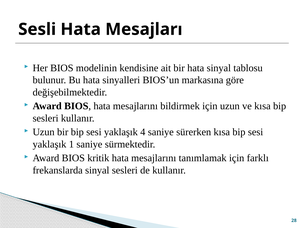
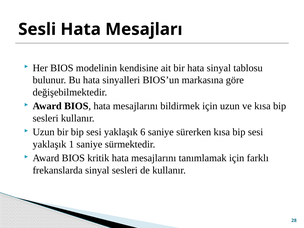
4: 4 -> 6
